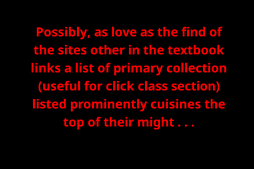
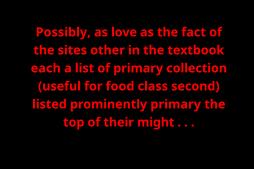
find: find -> fact
links: links -> each
click: click -> food
section: section -> second
prominently cuisines: cuisines -> primary
